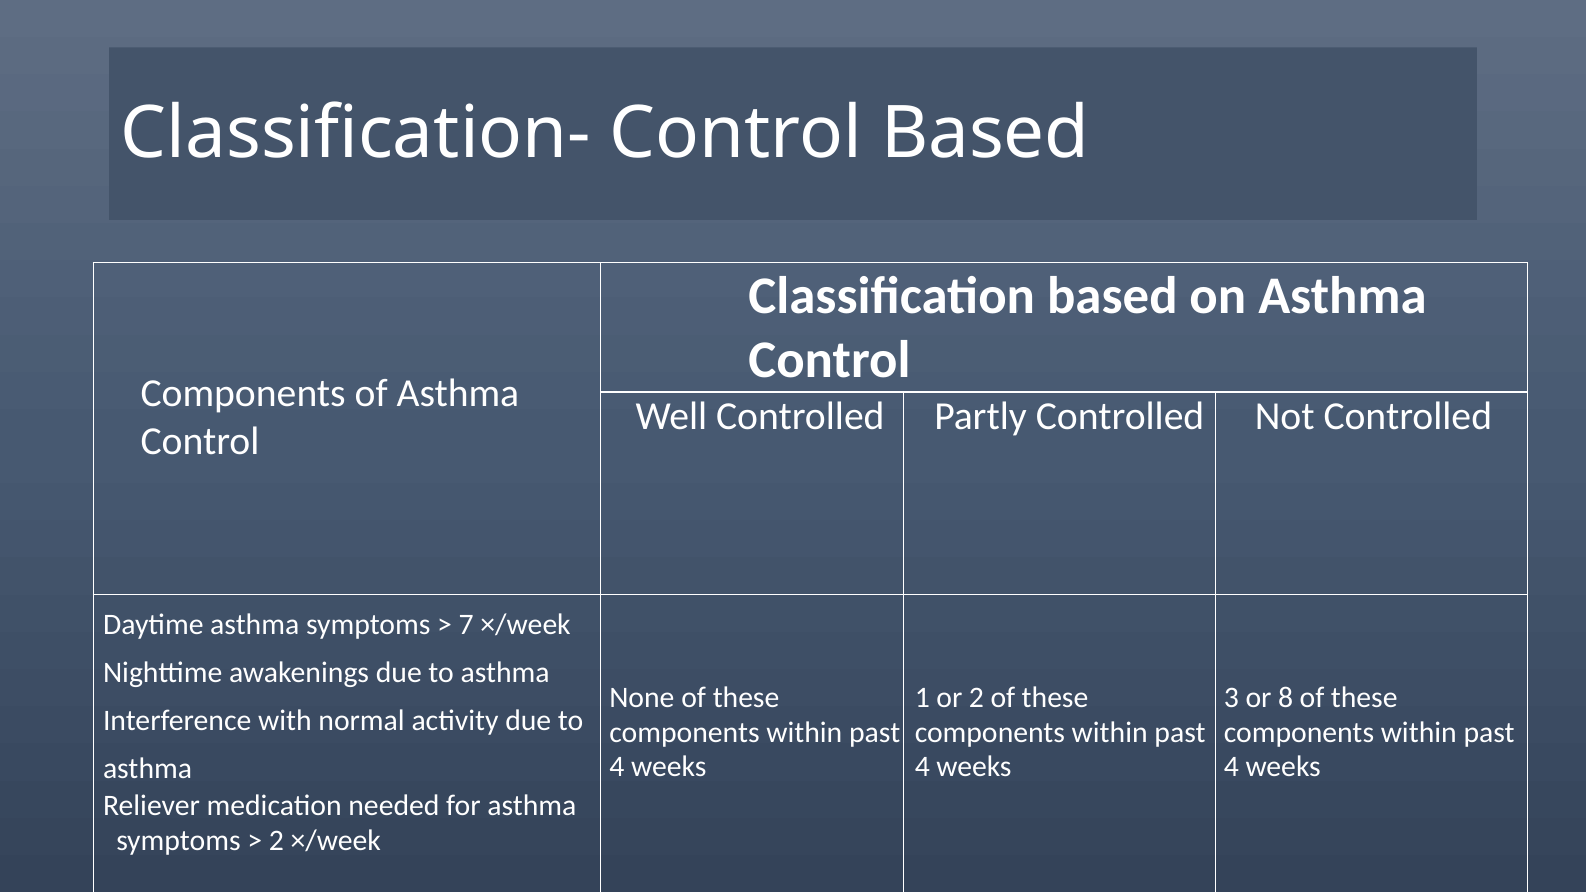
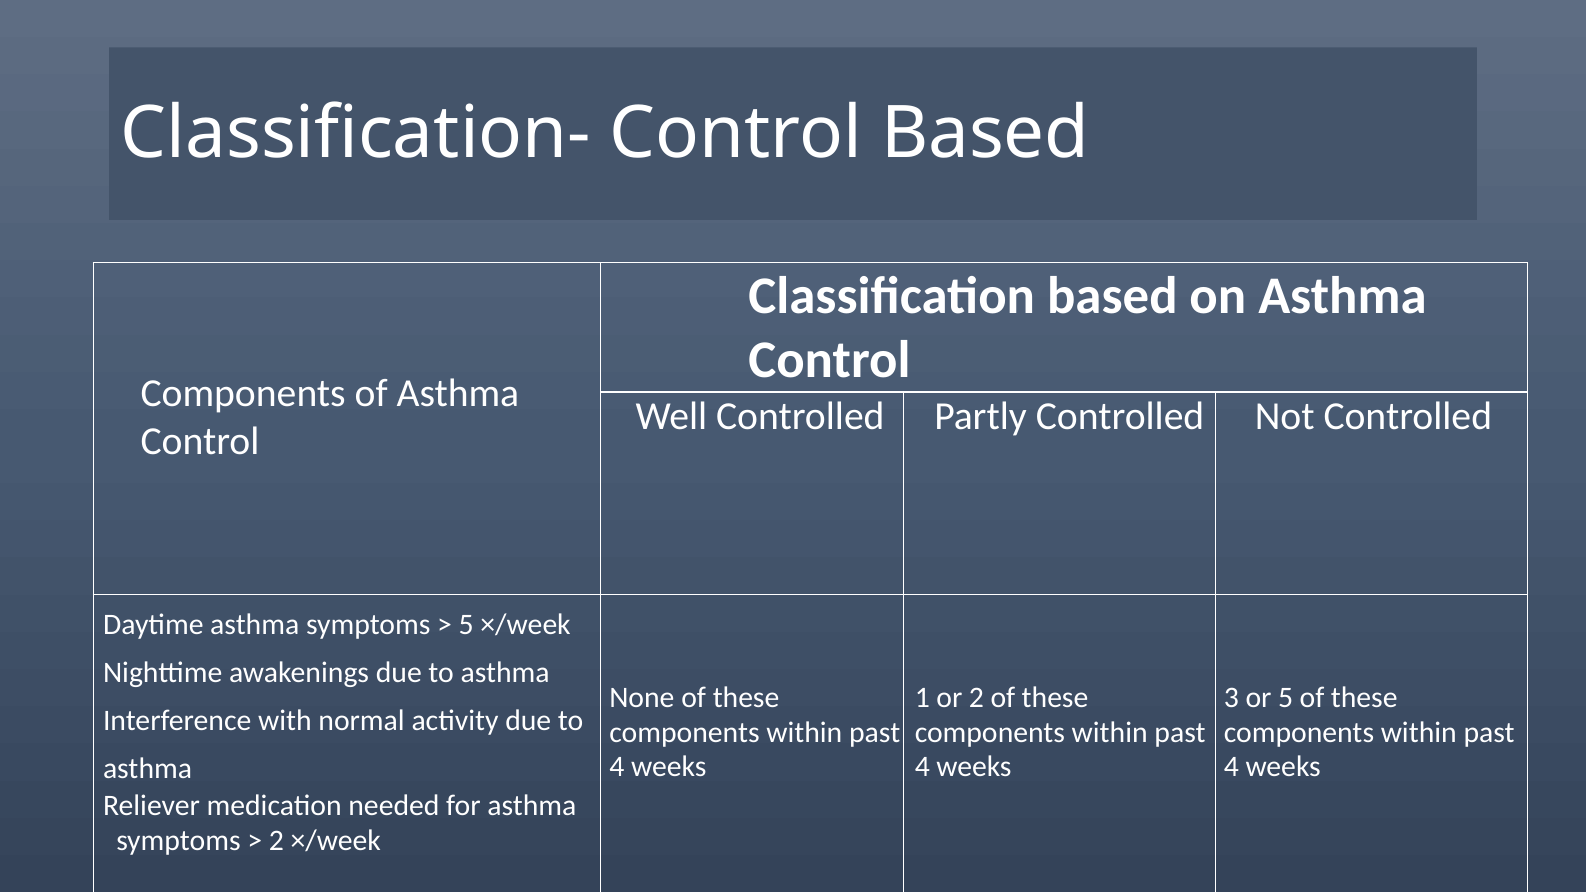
7 at (466, 625): 7 -> 5
or 8: 8 -> 5
